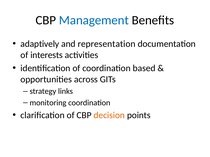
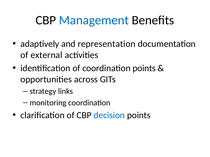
interests: interests -> external
coordination based: based -> points
decision colour: orange -> blue
